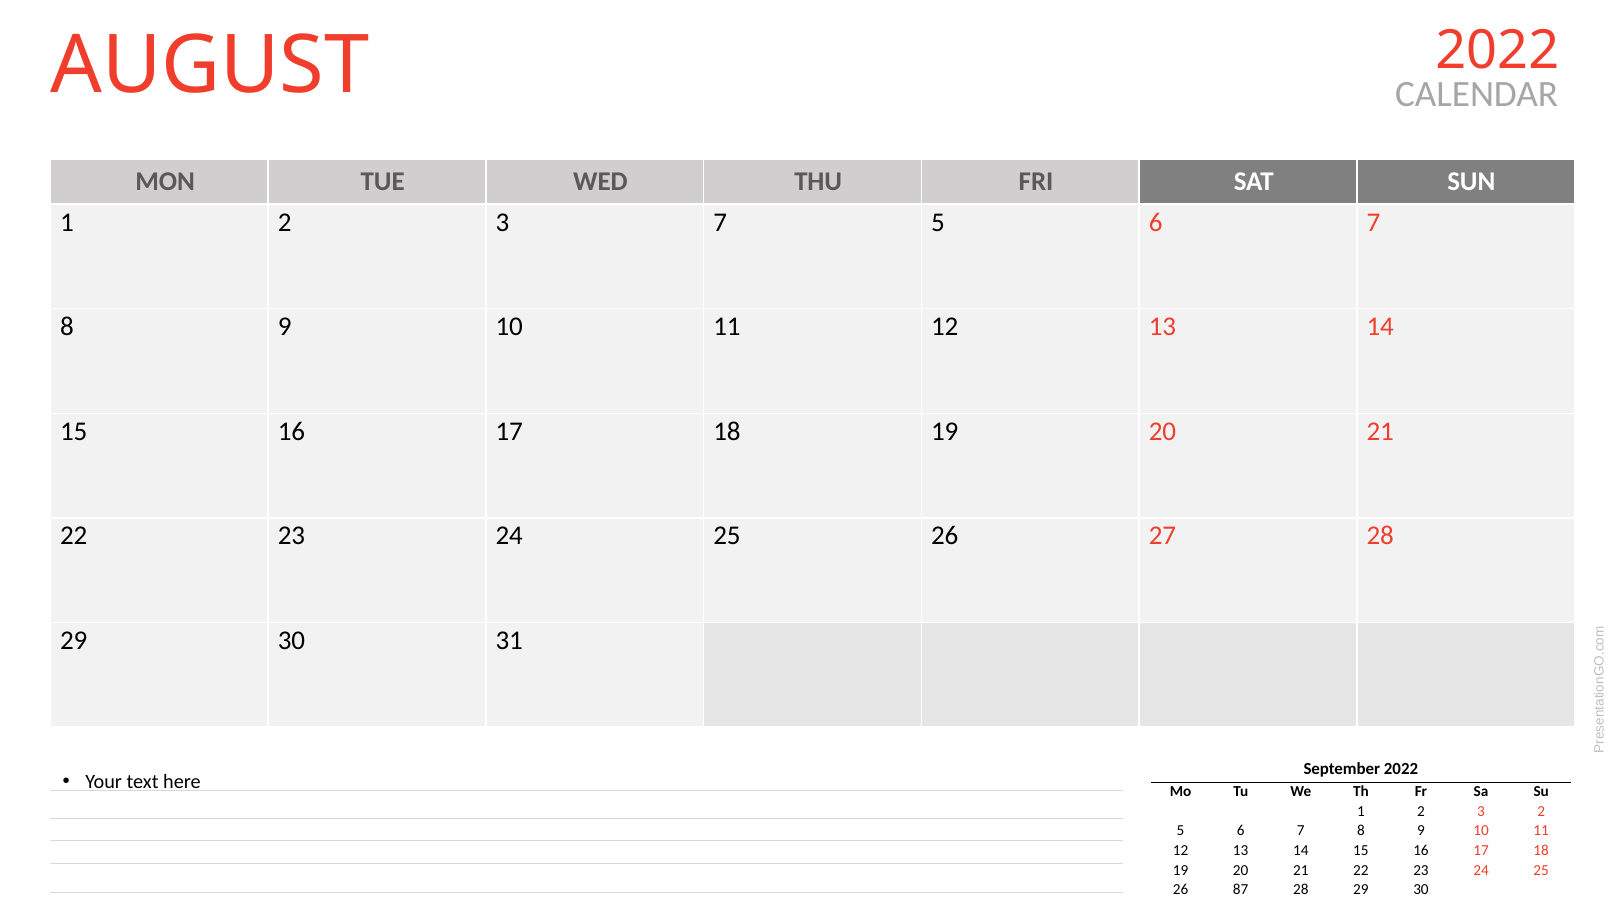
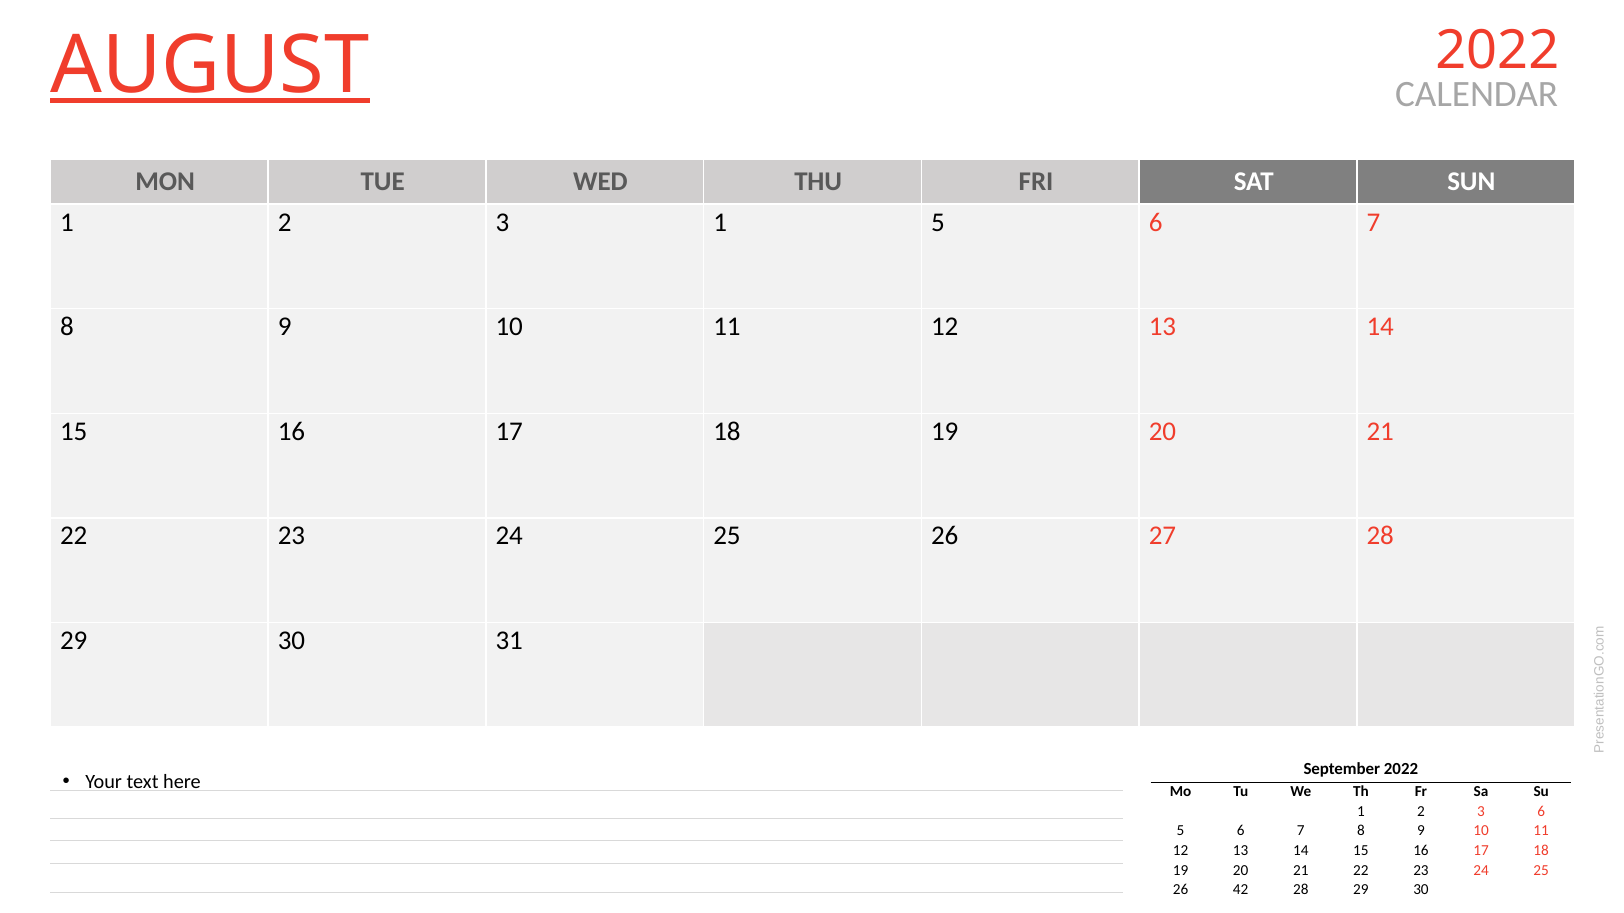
AUGUST underline: none -> present
3 7: 7 -> 1
3 2: 2 -> 6
87: 87 -> 42
